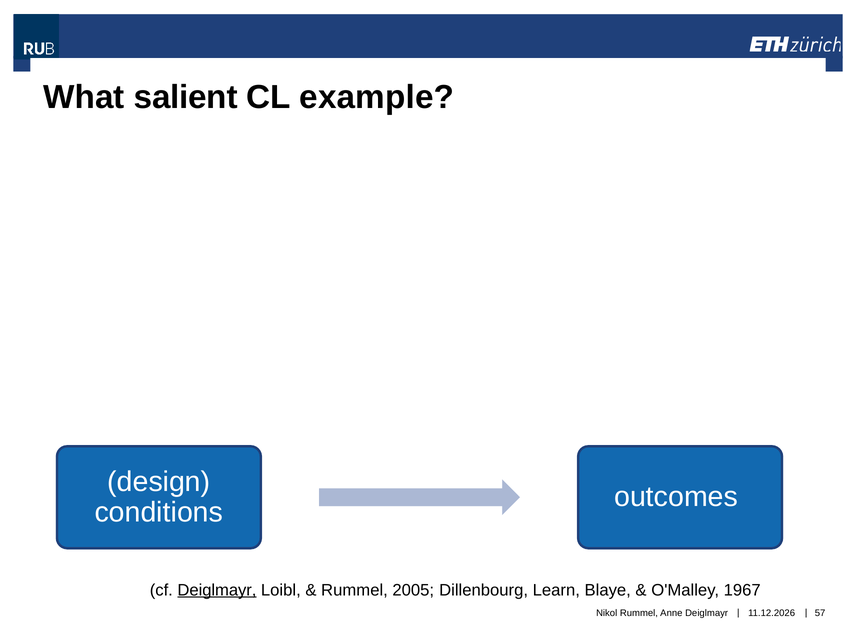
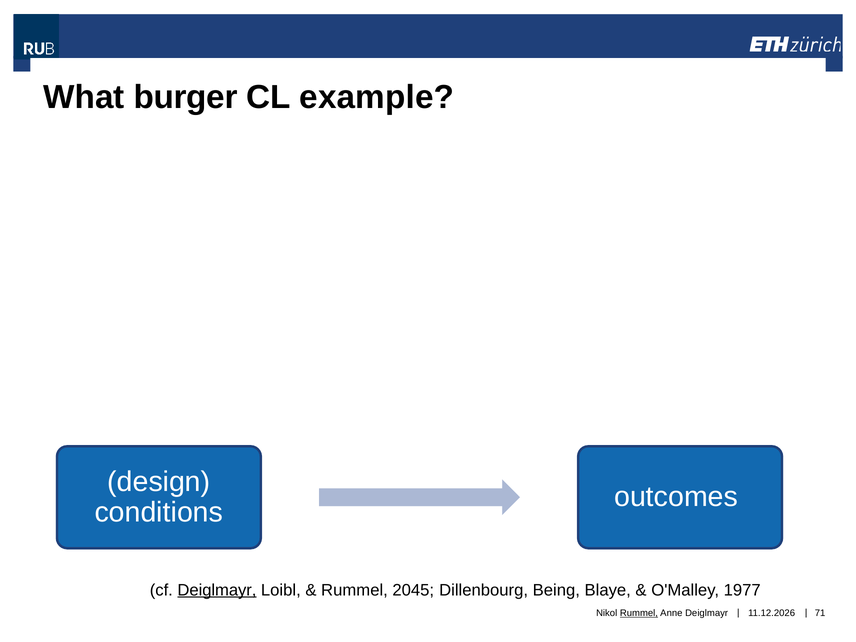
salient: salient -> burger
2005: 2005 -> 2045
Learn: Learn -> Being
1967: 1967 -> 1977
Rummel at (639, 613) underline: none -> present
57: 57 -> 71
